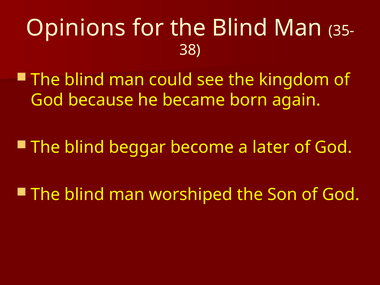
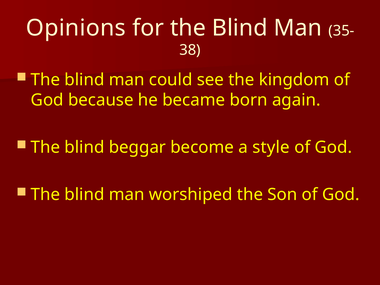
later: later -> style
